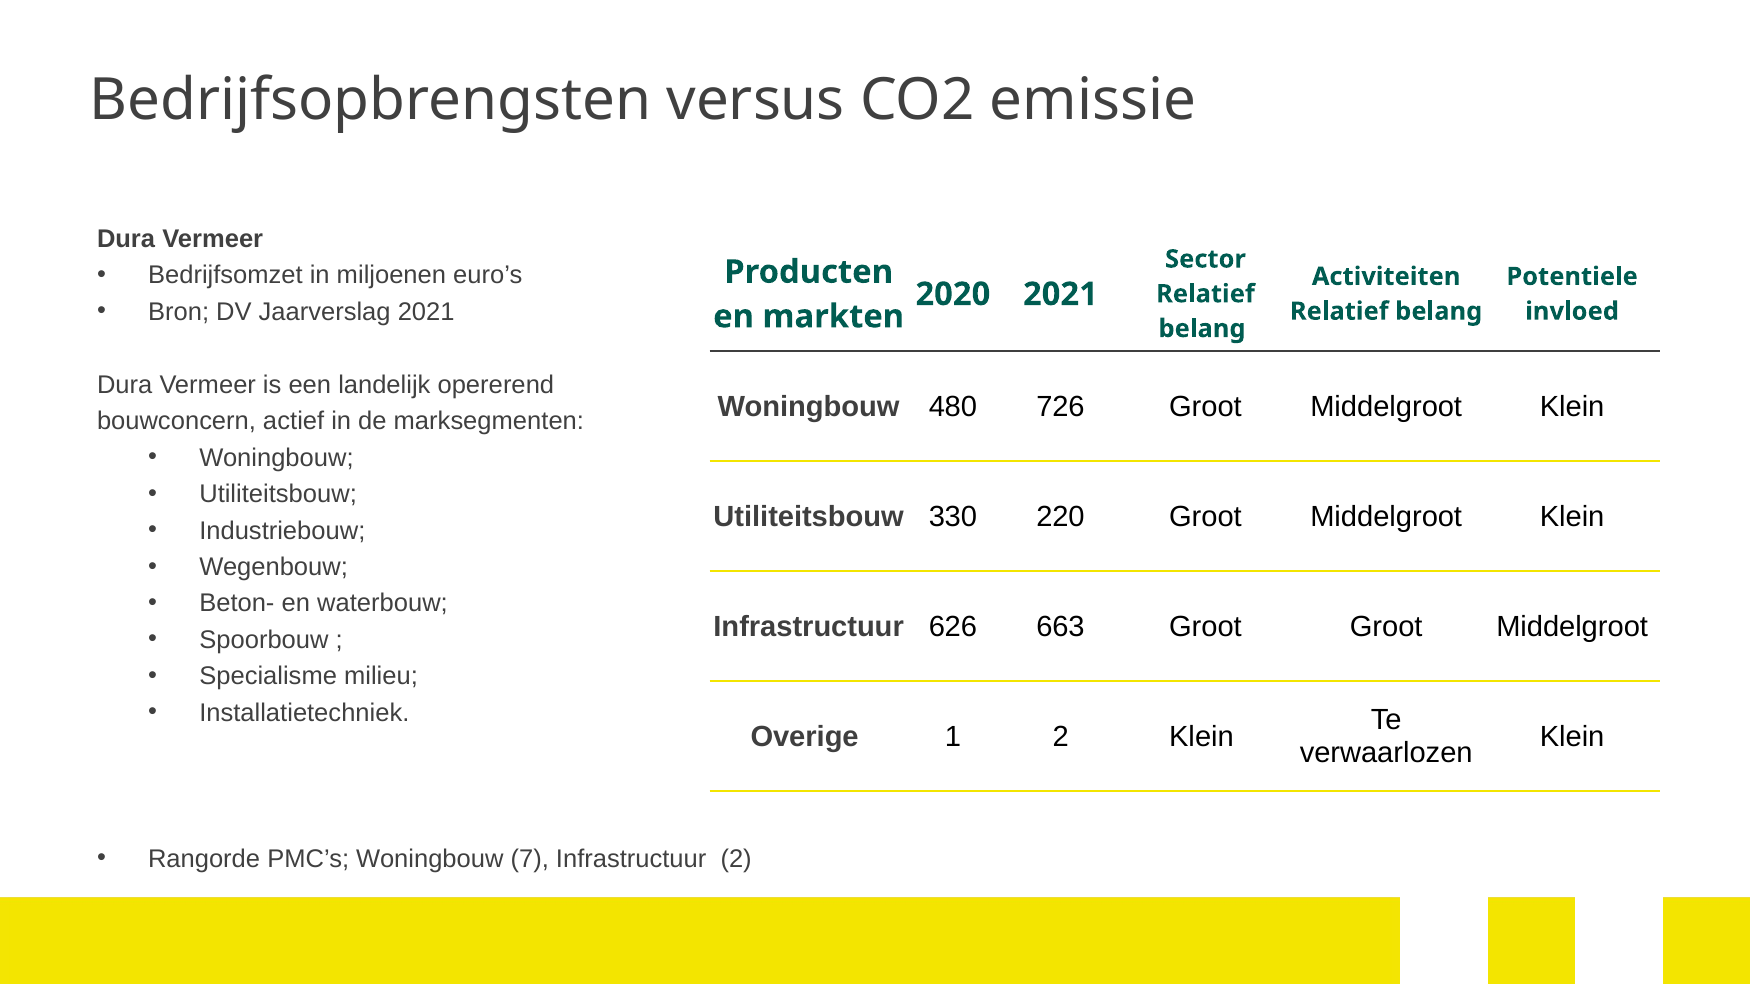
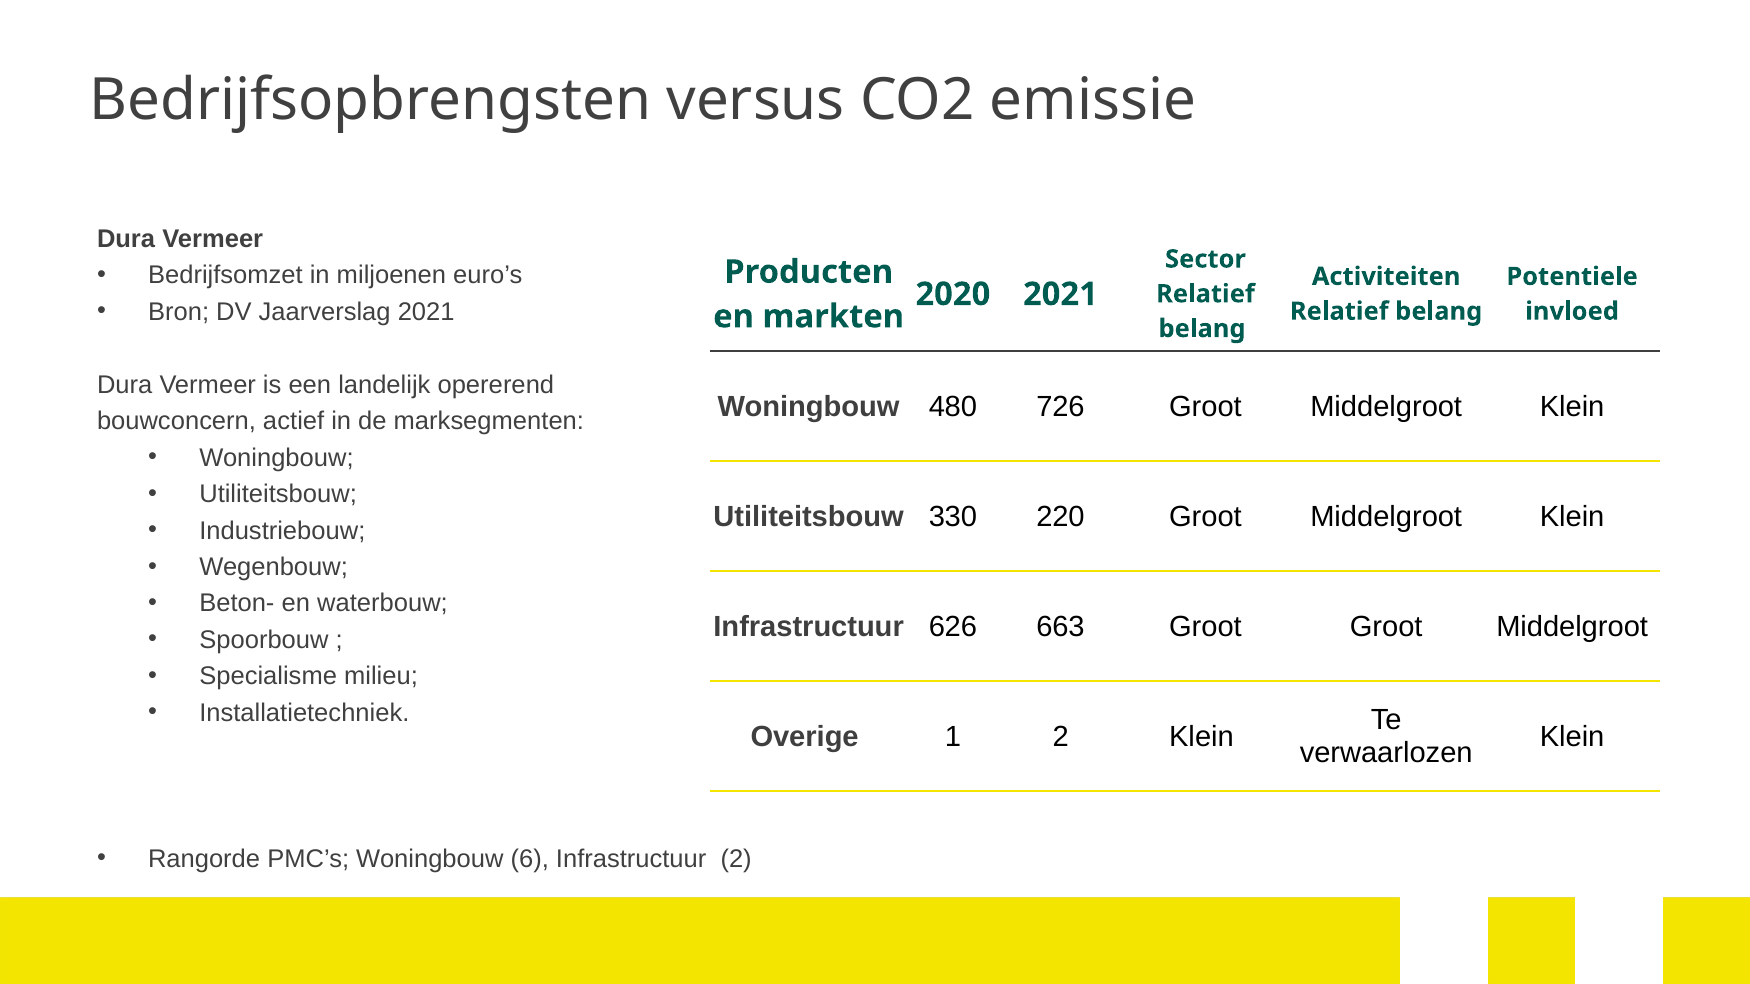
7: 7 -> 6
